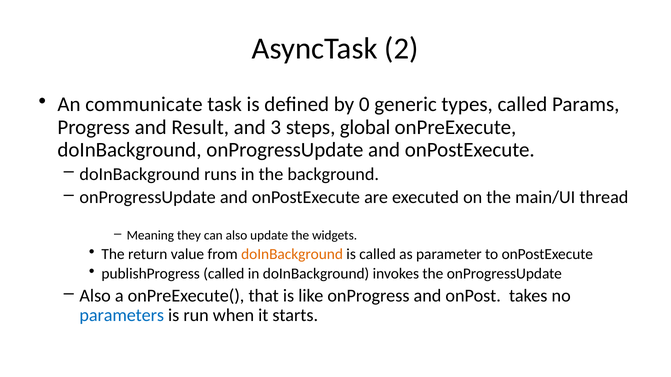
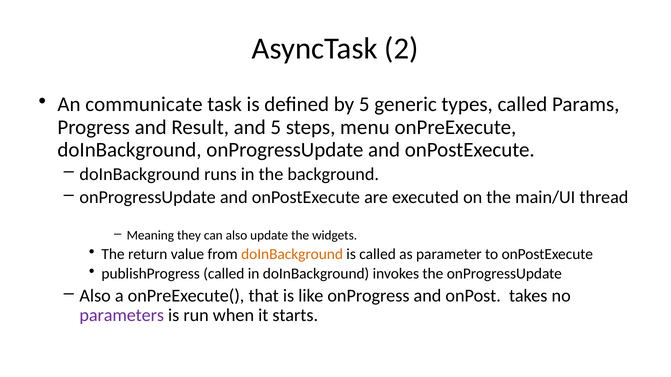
by 0: 0 -> 5
and 3: 3 -> 5
global: global -> menu
parameters colour: blue -> purple
